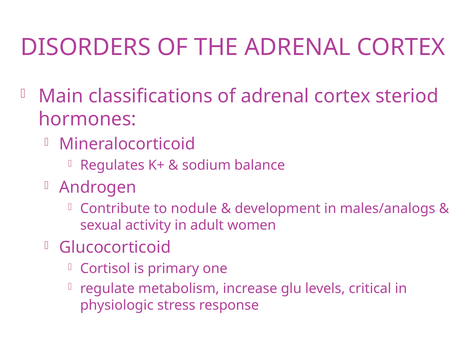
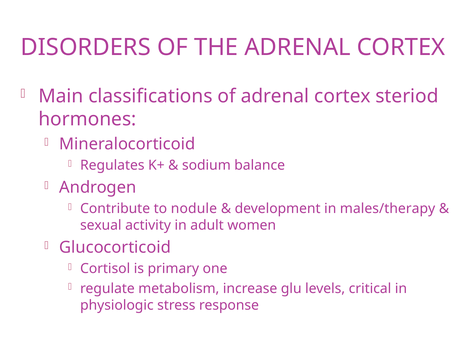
males/analogs: males/analogs -> males/therapy
